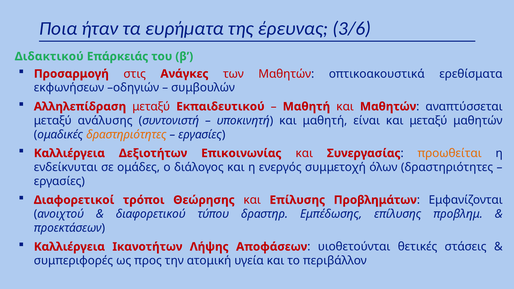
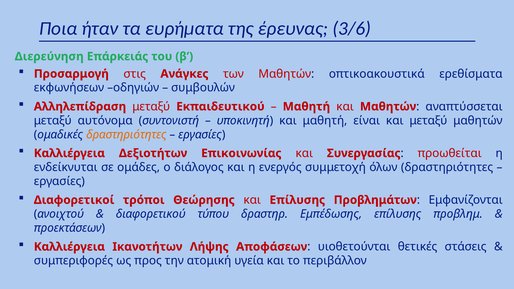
Διδακτικού: Διδακτικού -> Διερεύνηση
ανάλυσης: ανάλυσης -> αυτόνομα
προωθείται colour: orange -> red
